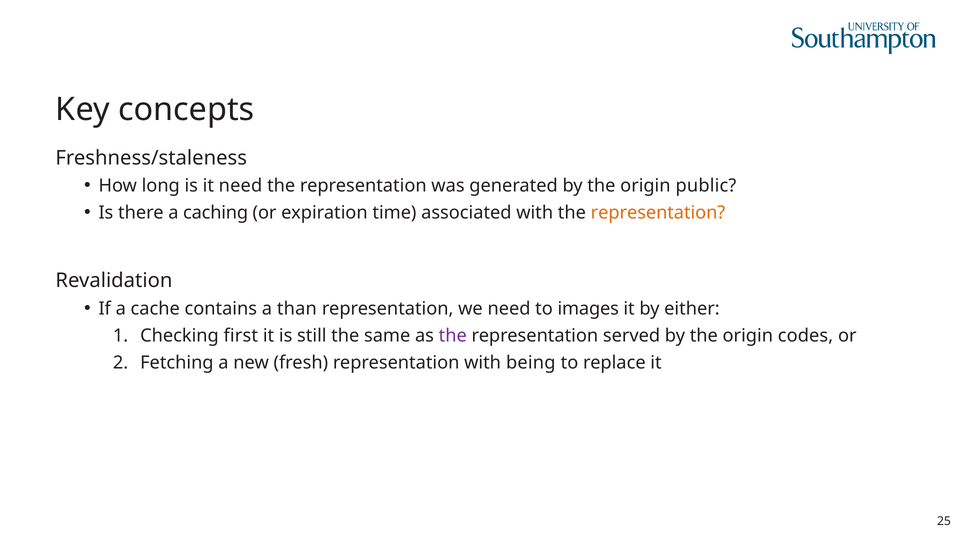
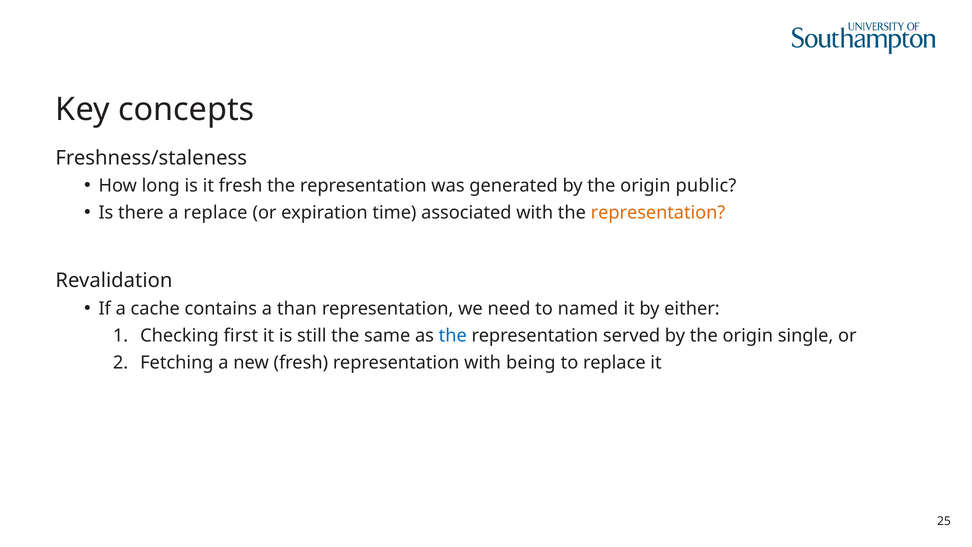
it need: need -> fresh
a caching: caching -> replace
images: images -> named
the at (453, 335) colour: purple -> blue
codes: codes -> single
